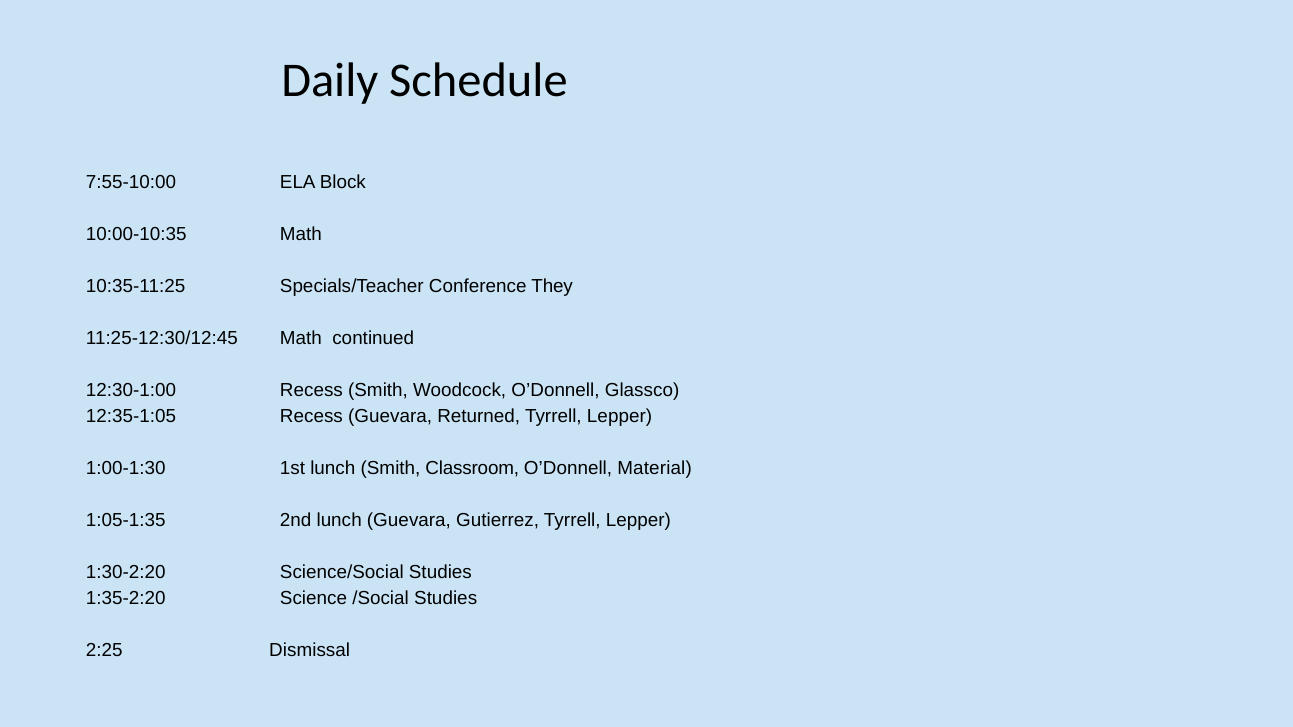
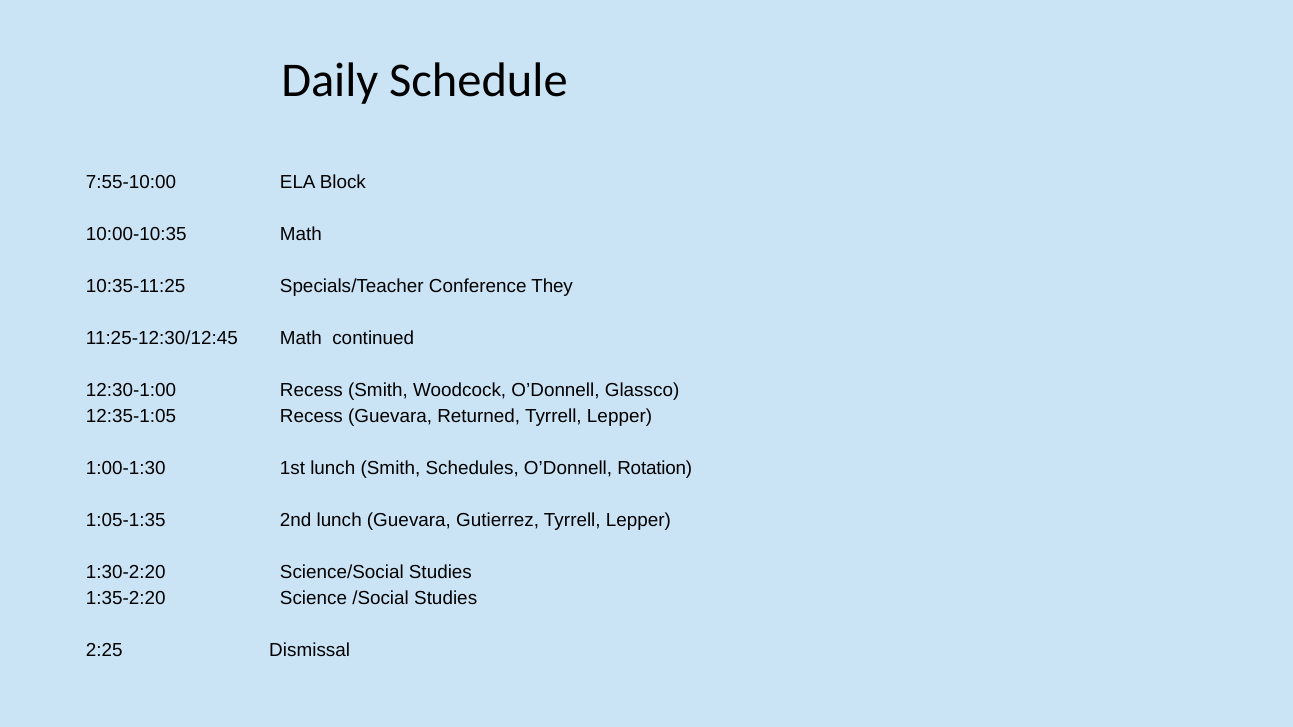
Classroom: Classroom -> Schedules
Material: Material -> Rotation
